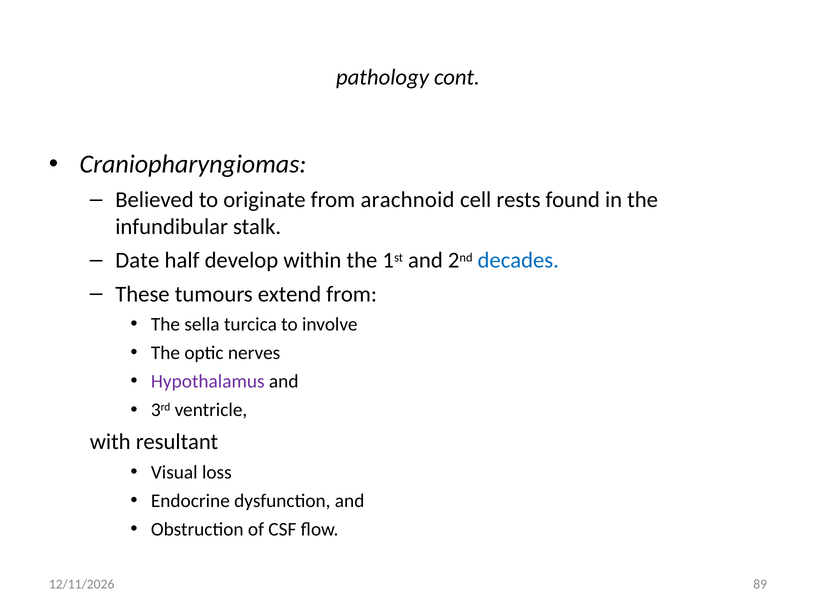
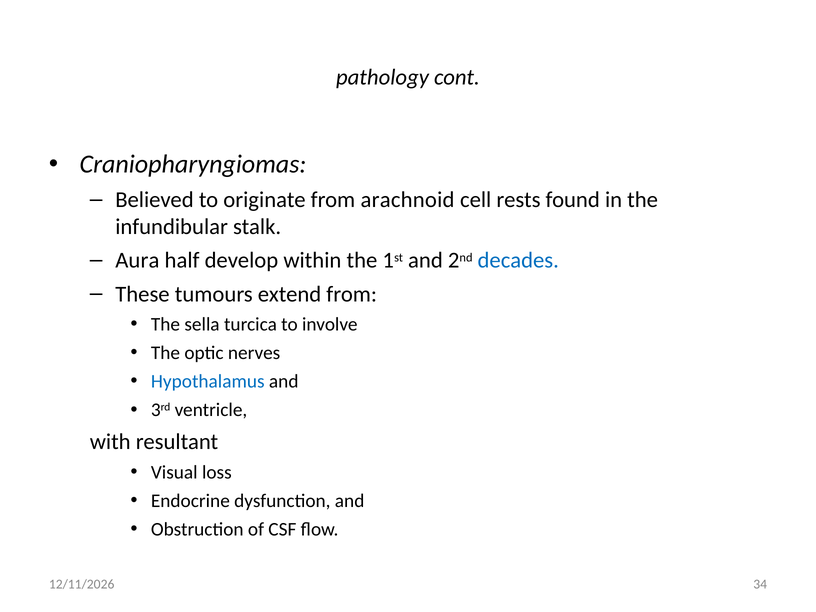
Date: Date -> Aura
Hypothalamus colour: purple -> blue
89: 89 -> 34
